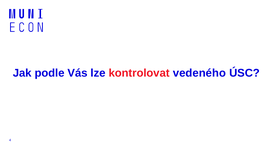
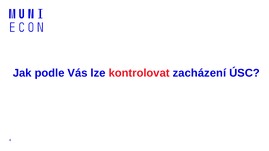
vedeného: vedeného -> zacházení
